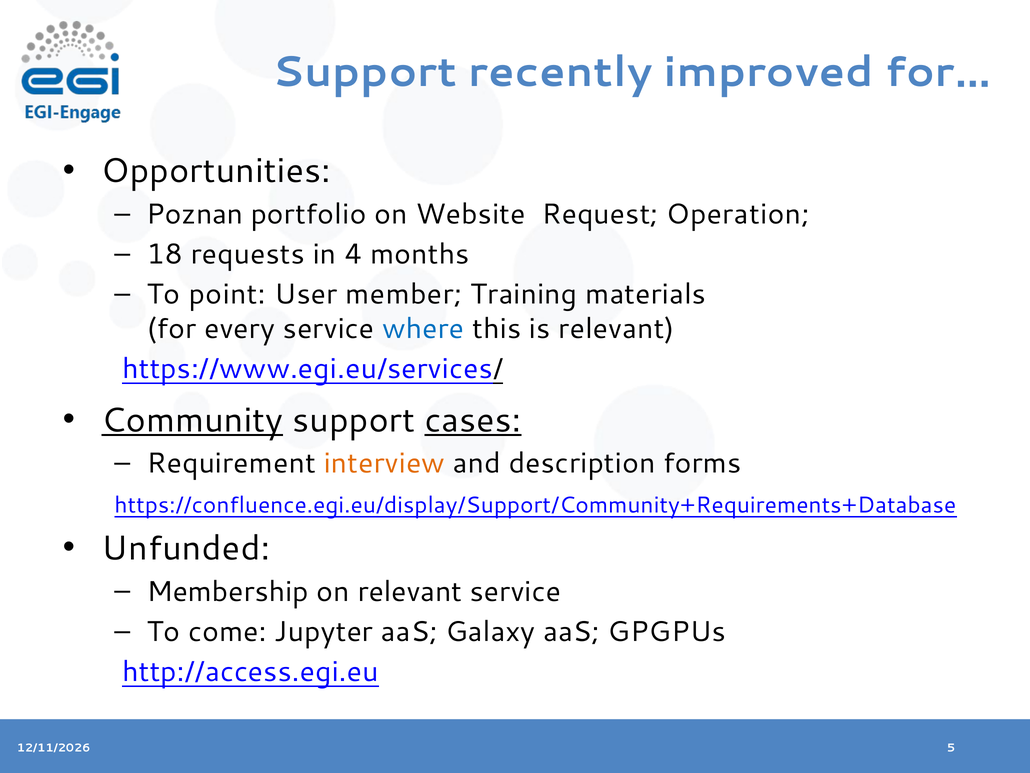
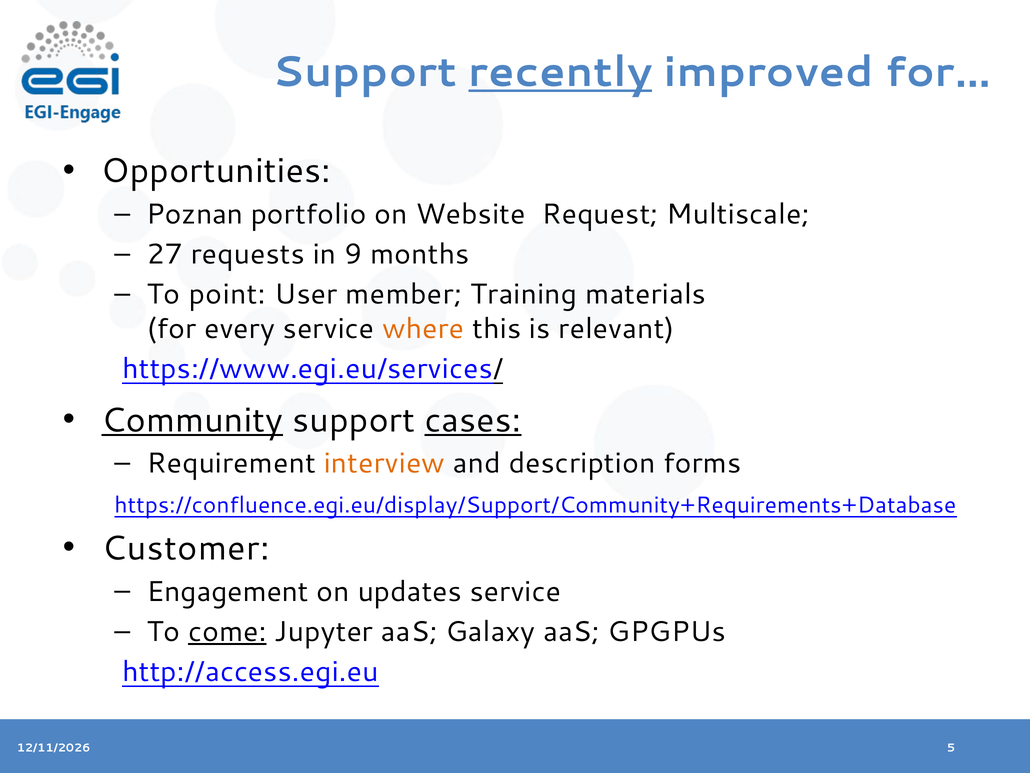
recently underline: none -> present
Operation: Operation -> Multiscale
18: 18 -> 27
4: 4 -> 9
where colour: blue -> orange
Unfunded: Unfunded -> Customer
Membership: Membership -> Engagement
on relevant: relevant -> updates
come underline: none -> present
